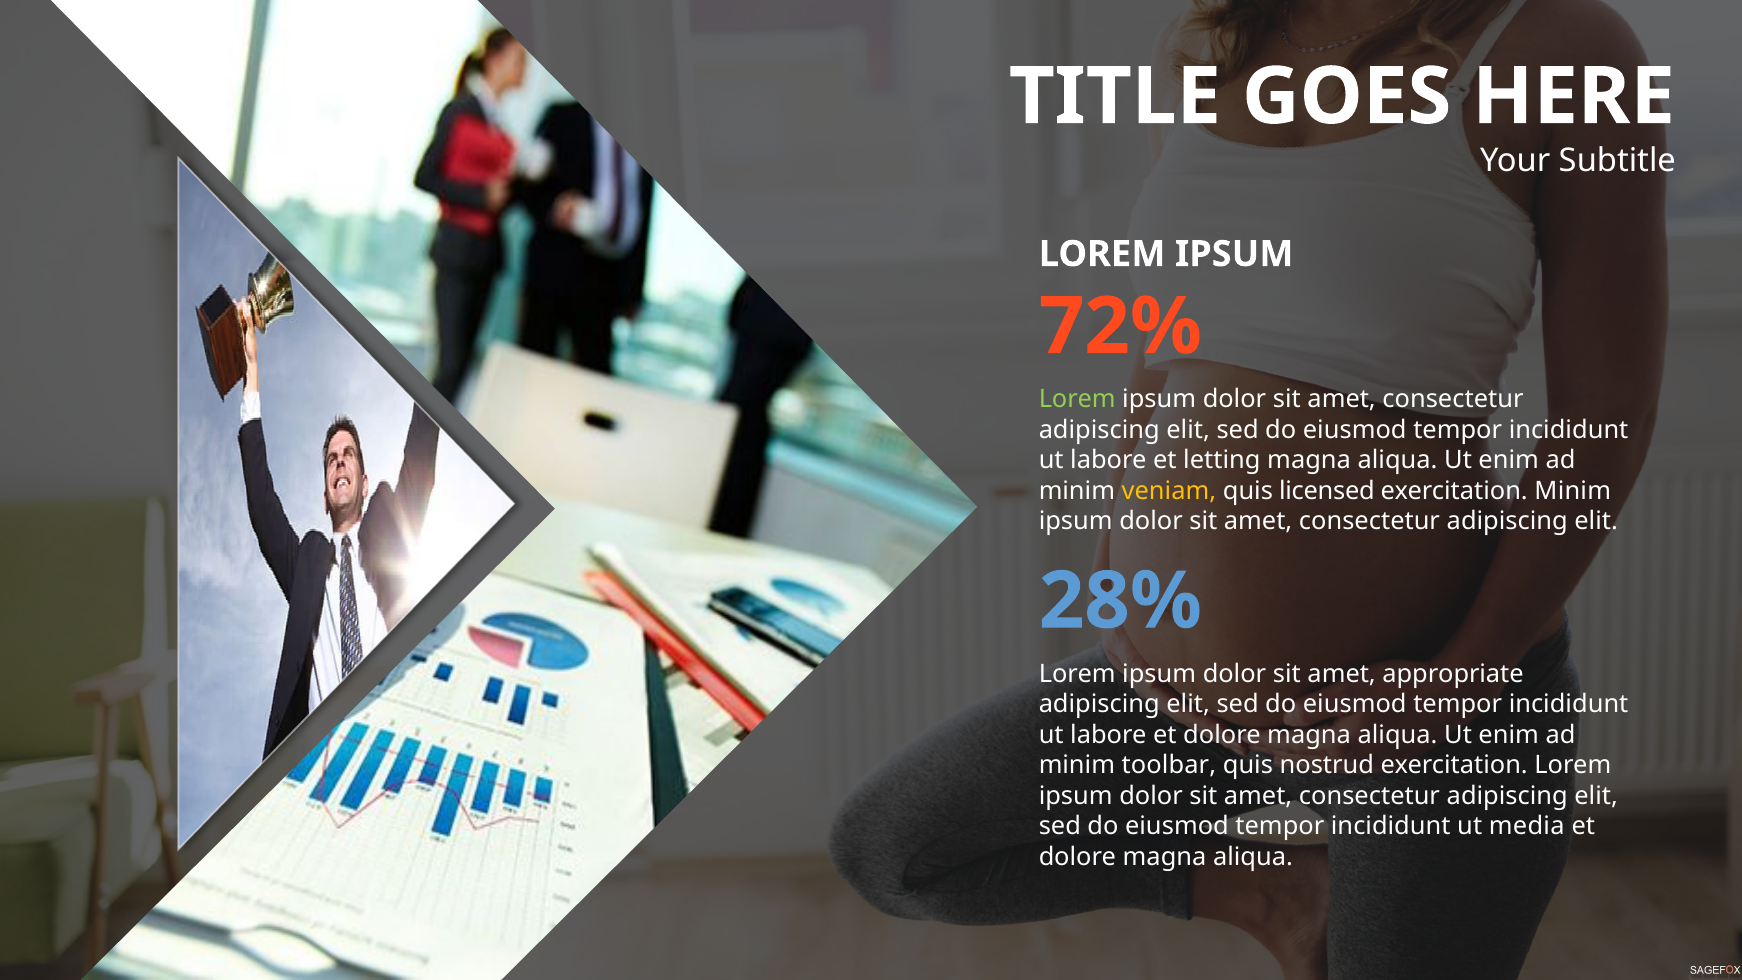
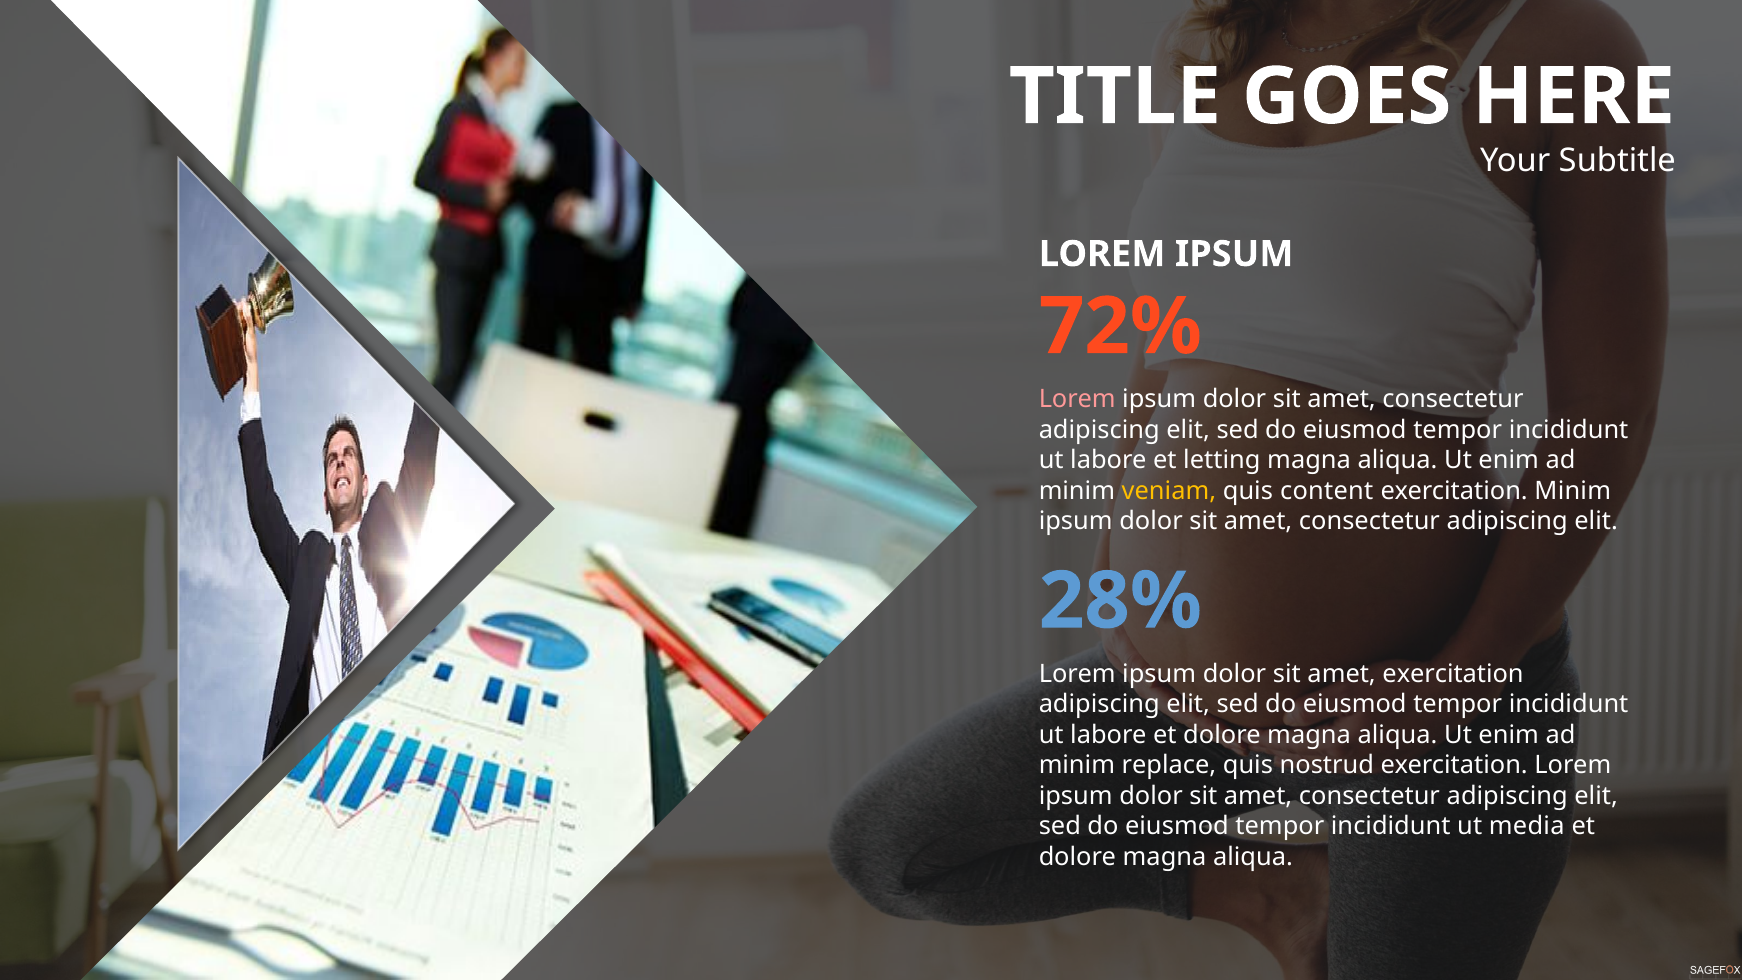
Lorem at (1077, 399) colour: light green -> pink
licensed: licensed -> content
amet appropriate: appropriate -> exercitation
toolbar: toolbar -> replace
